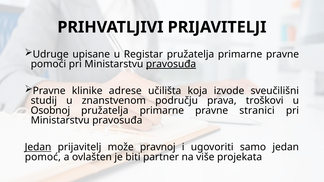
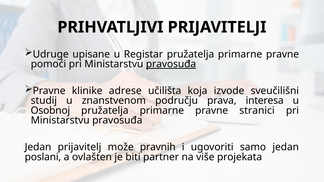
troškovi: troškovi -> interesa
Jedan at (38, 147) underline: present -> none
pravnoj: pravnoj -> pravnih
pomoć: pomoć -> poslani
